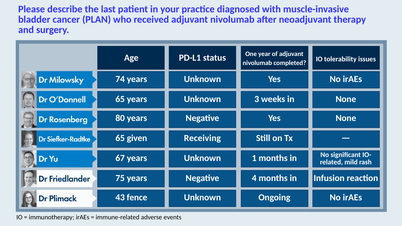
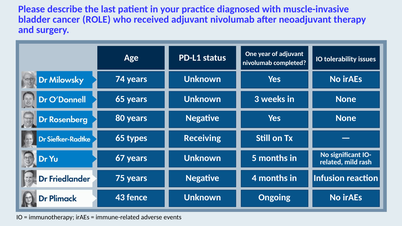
PLAN: PLAN -> ROLE
given: given -> types
1: 1 -> 5
